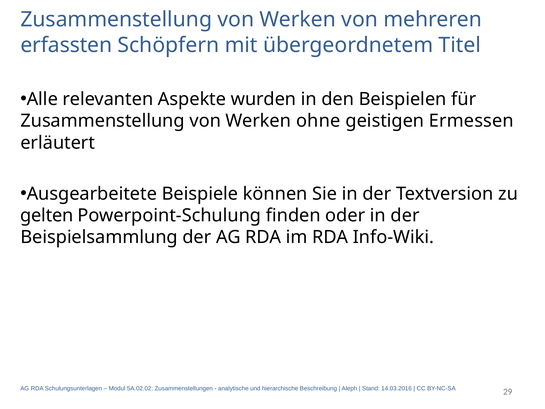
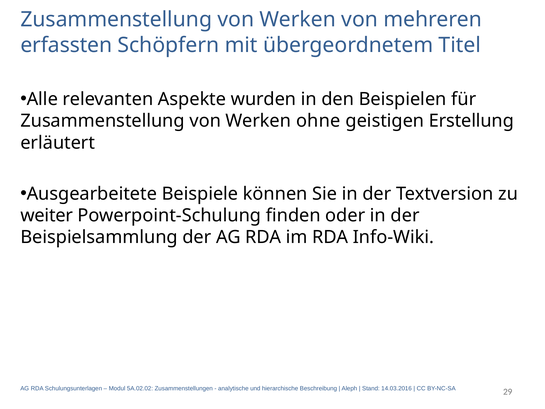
Ermessen: Ermessen -> Erstellung
gelten: gelten -> weiter
